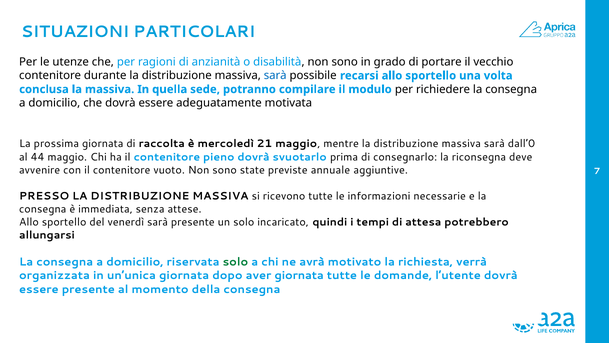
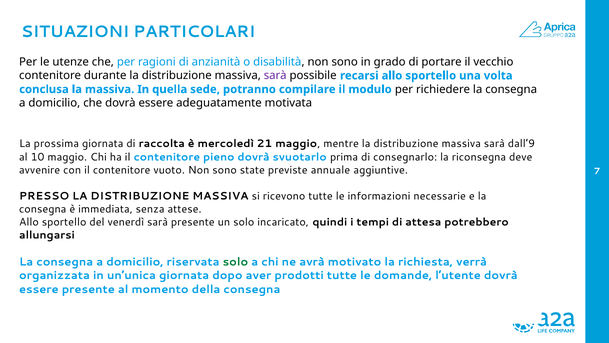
sarà at (275, 76) colour: blue -> purple
dall’0: dall’0 -> dall’9
44: 44 -> 10
aver giornata: giornata -> prodotti
